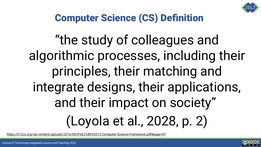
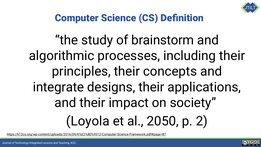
colleagues: colleagues -> brainstorm
matching: matching -> concepts
2028: 2028 -> 2050
